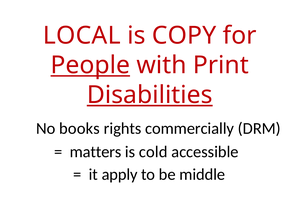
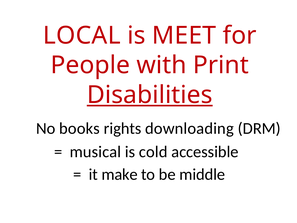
COPY: COPY -> MEET
People underline: present -> none
commercially: commercially -> downloading
matters: matters -> musical
apply: apply -> make
